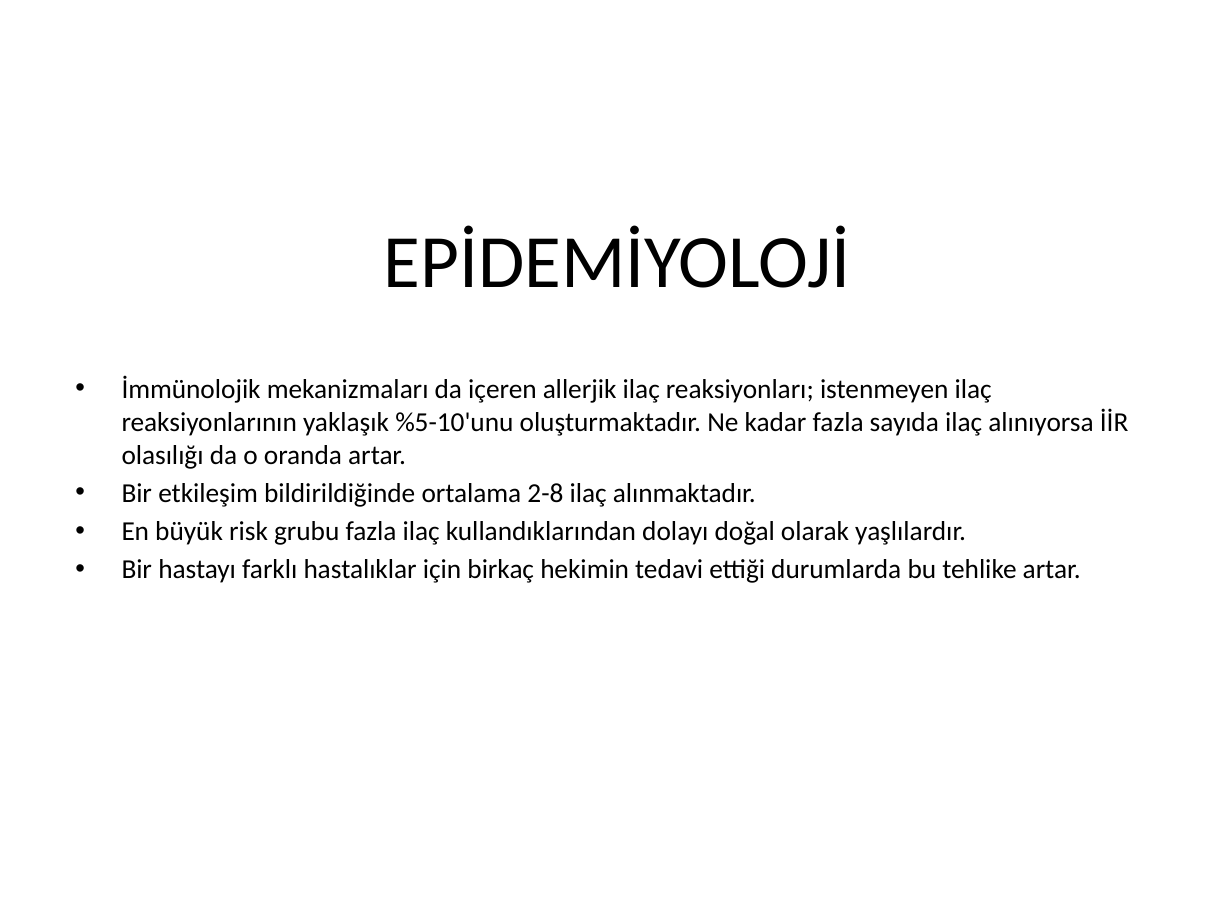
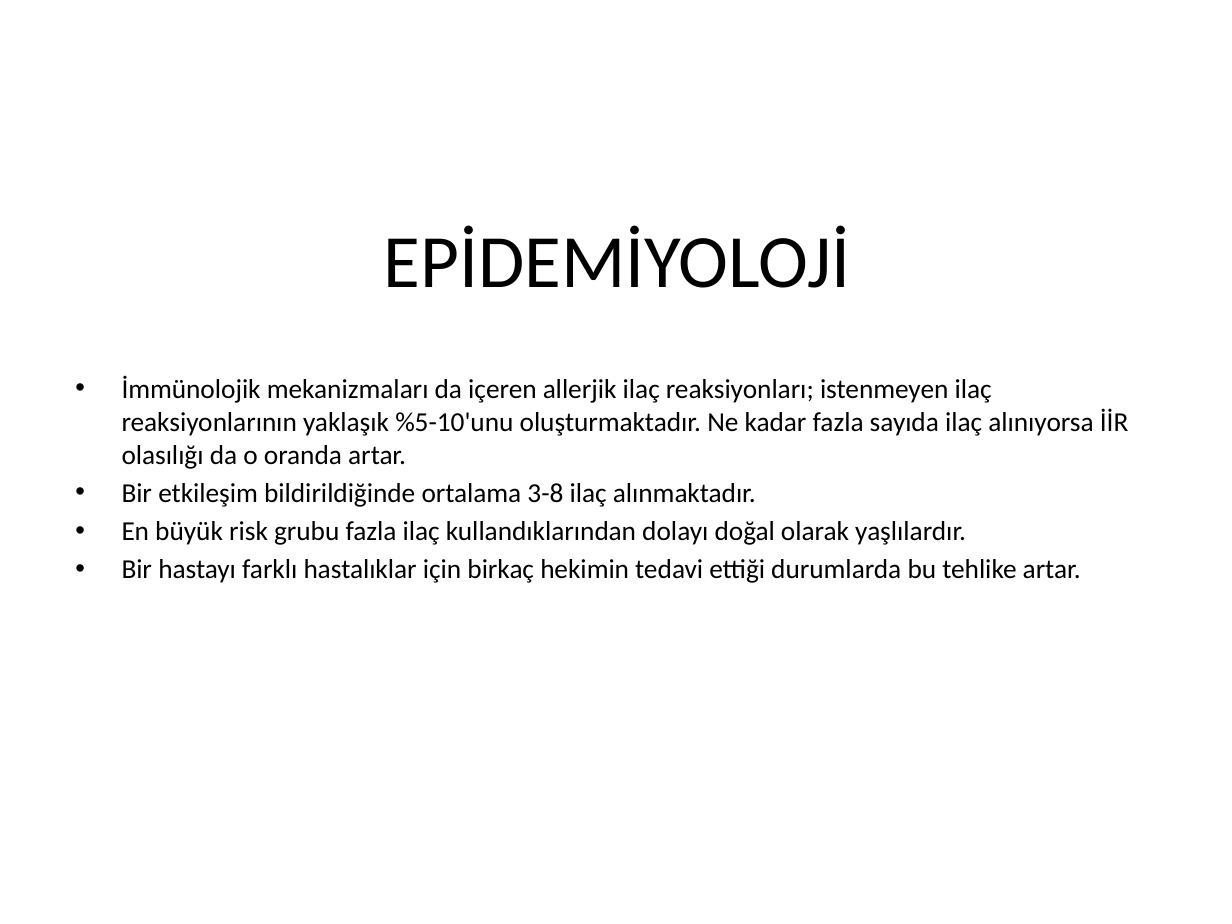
2-8: 2-8 -> 3-8
